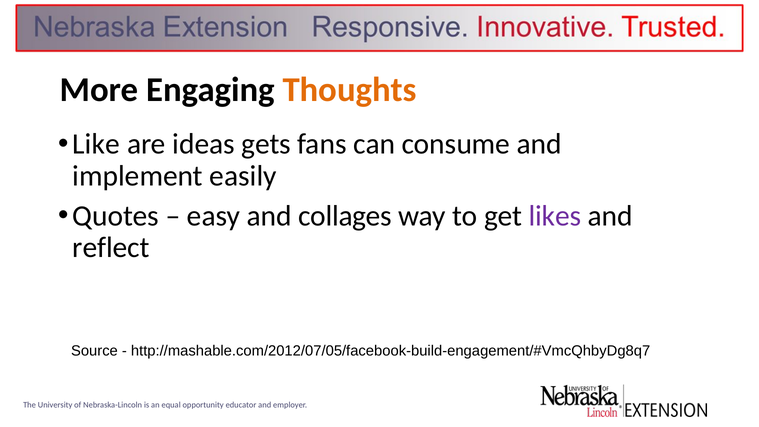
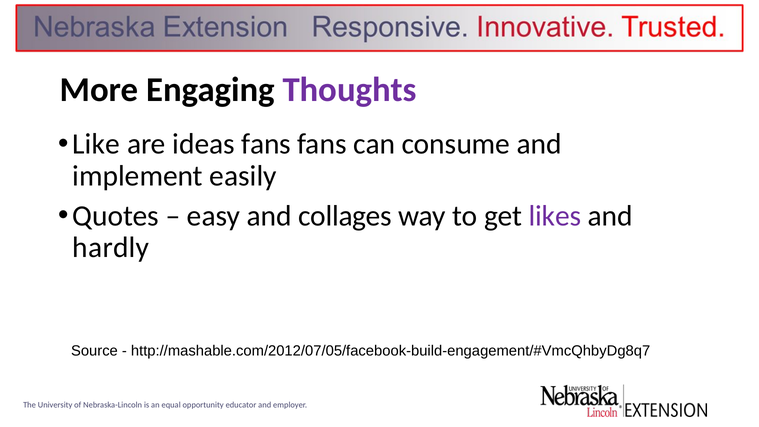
Thoughts colour: orange -> purple
ideas gets: gets -> fans
reflect: reflect -> hardly
